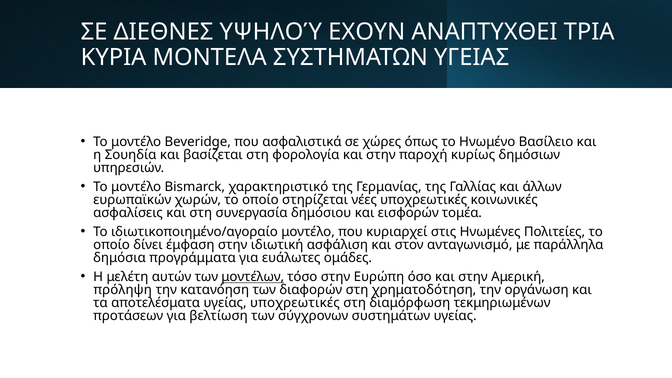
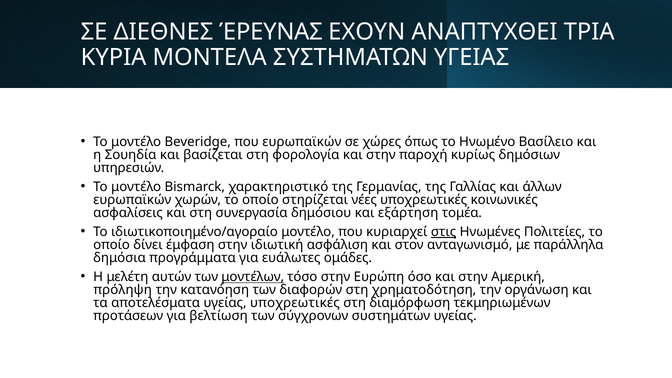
ΥΨΗΛΟΎ: ΥΨΗΛΟΎ -> ΈΡΕΥΝΑΣ
που ασφαλιστικά: ασφαλιστικά -> ευρωπαϊκών
εισφορών: εισφορών -> εξάρτηση
στις underline: none -> present
